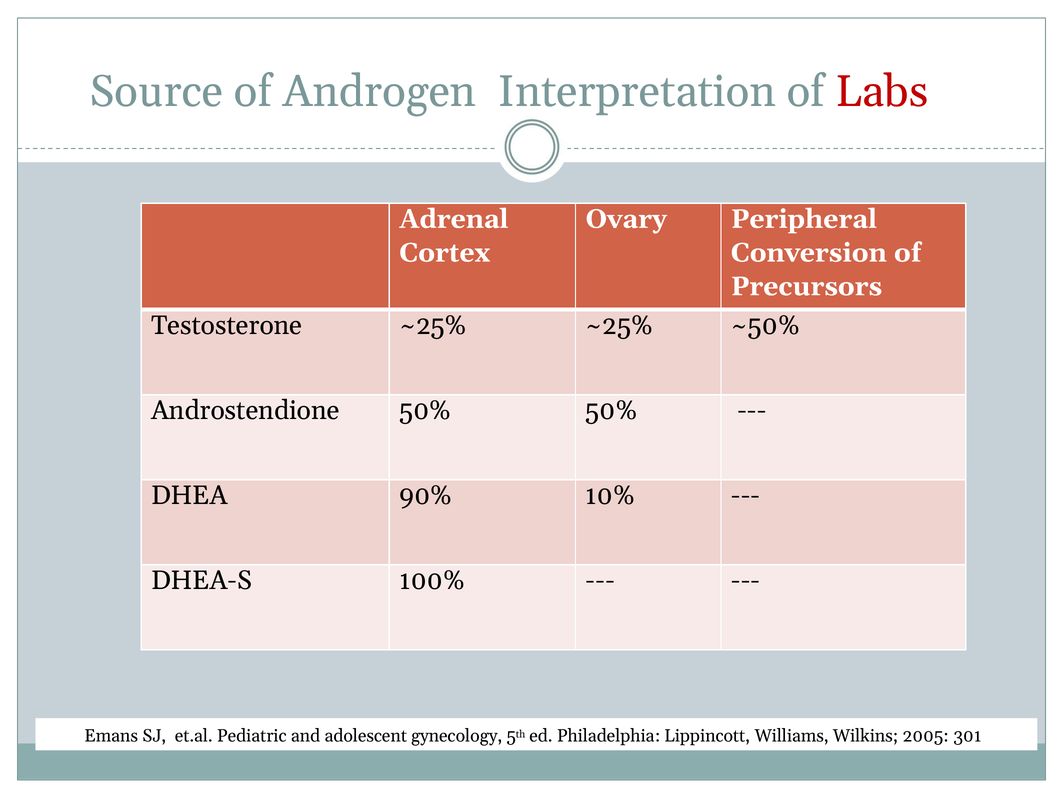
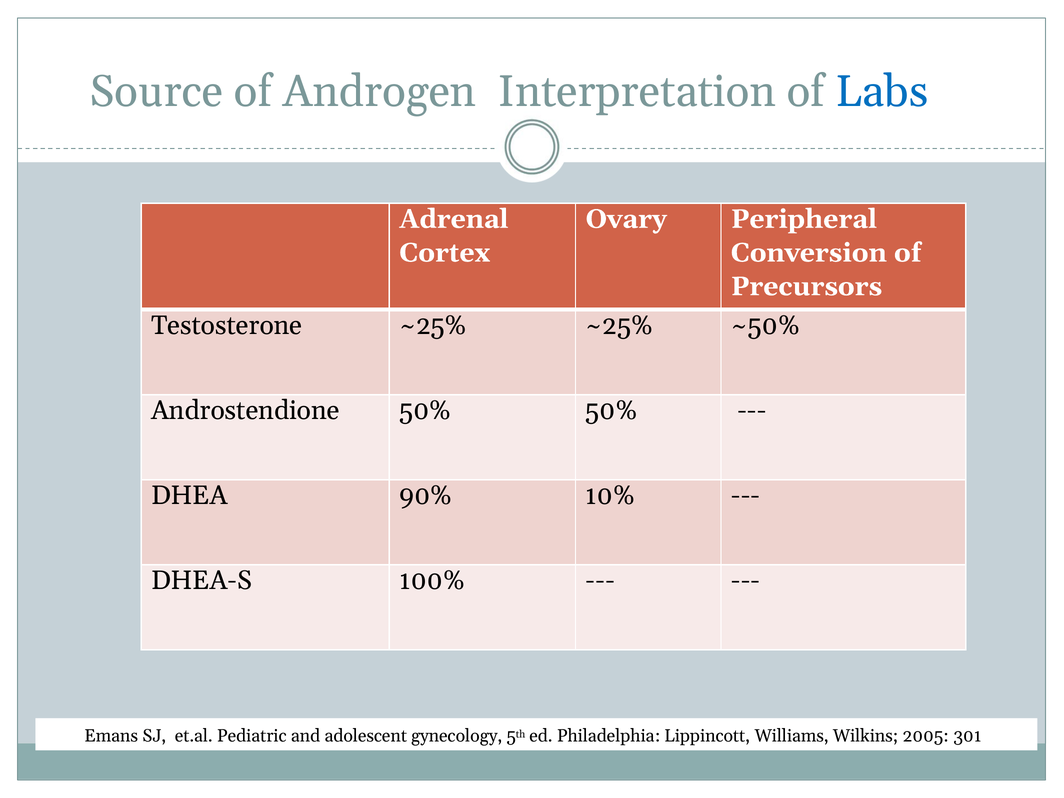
Labs colour: red -> blue
